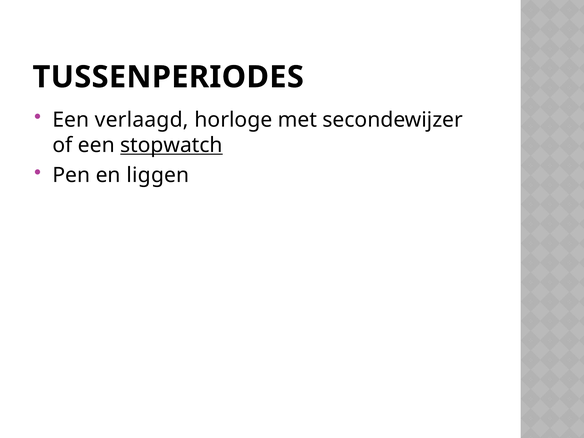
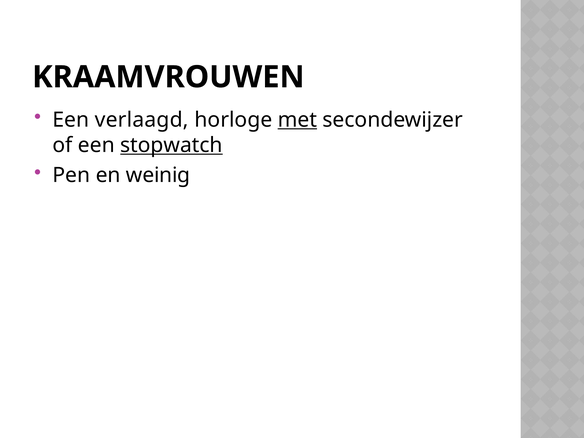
TUSSENPERIODES: TUSSENPERIODES -> KRAAMVROUWEN
met underline: none -> present
liggen: liggen -> weinig
